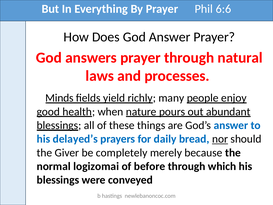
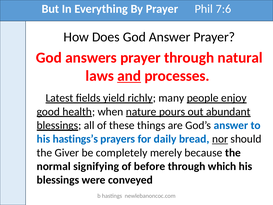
6:6: 6:6 -> 7:6
and underline: none -> present
Minds: Minds -> Latest
delayed’s: delayed’s -> hastings’s
logizomai: logizomai -> signifying
